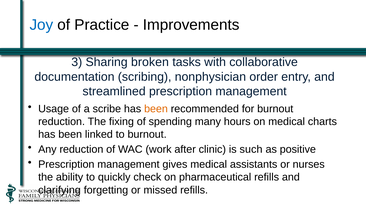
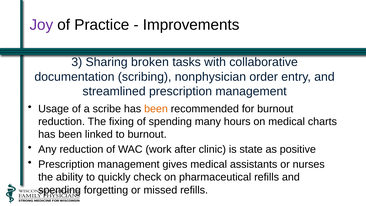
Joy colour: blue -> purple
such: such -> state
clarifying at (59, 190): clarifying -> spending
